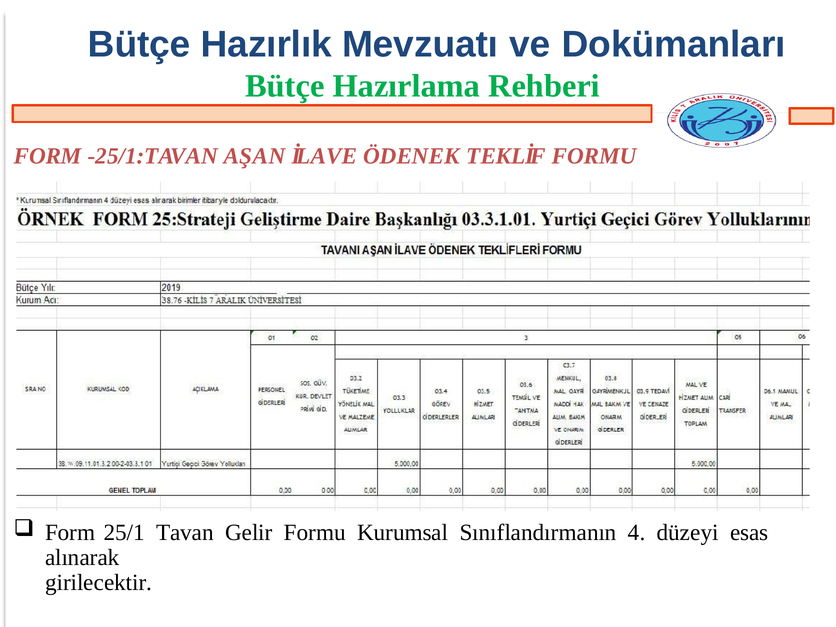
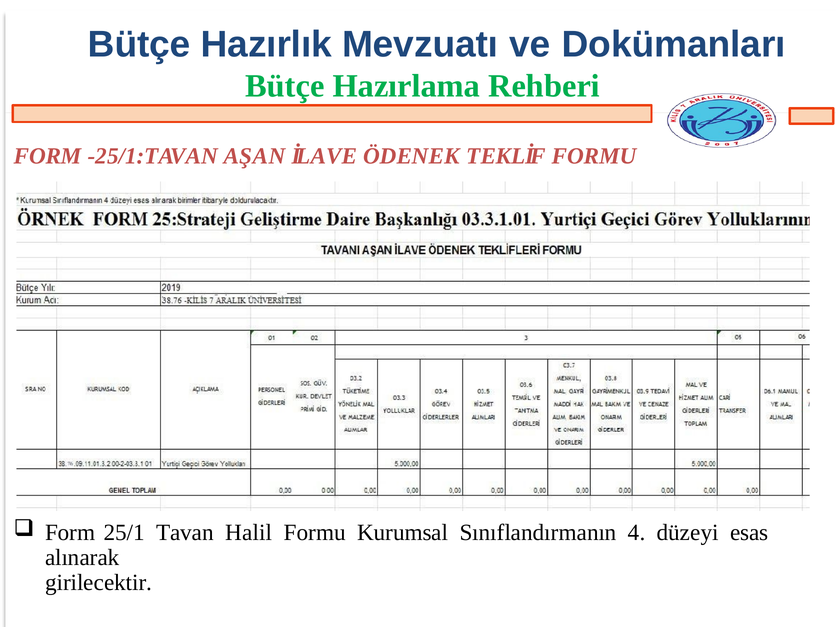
Gelir: Gelir -> Halil
